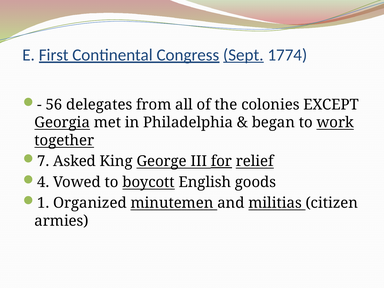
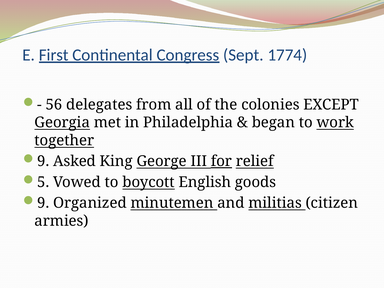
Sept underline: present -> none
7 at (43, 161): 7 -> 9
4: 4 -> 5
1 at (43, 203): 1 -> 9
